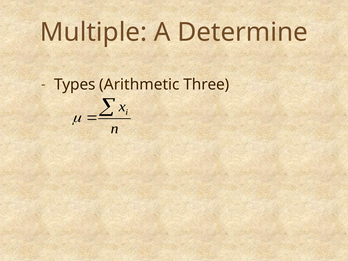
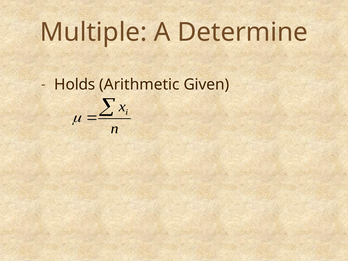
Types: Types -> Holds
Three: Three -> Given
